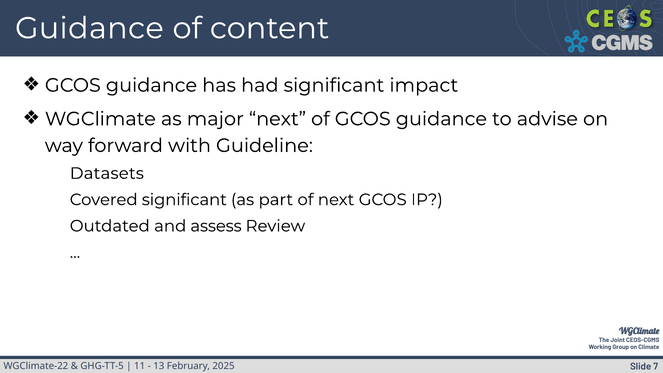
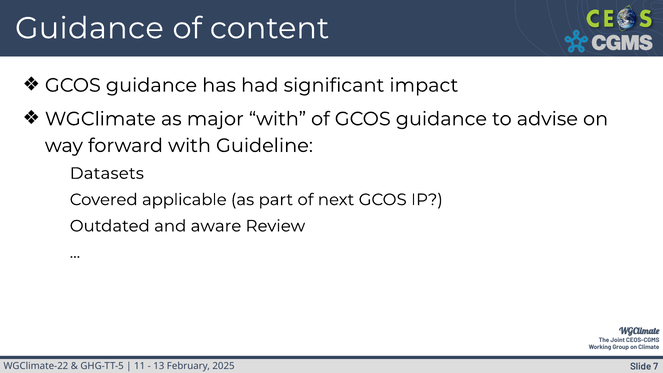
major next: next -> with
Covered significant: significant -> applicable
assess: assess -> aware
